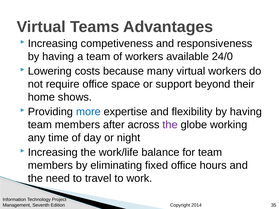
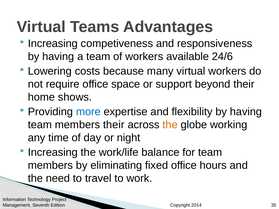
24/0: 24/0 -> 24/6
members after: after -> their
the at (170, 125) colour: purple -> orange
